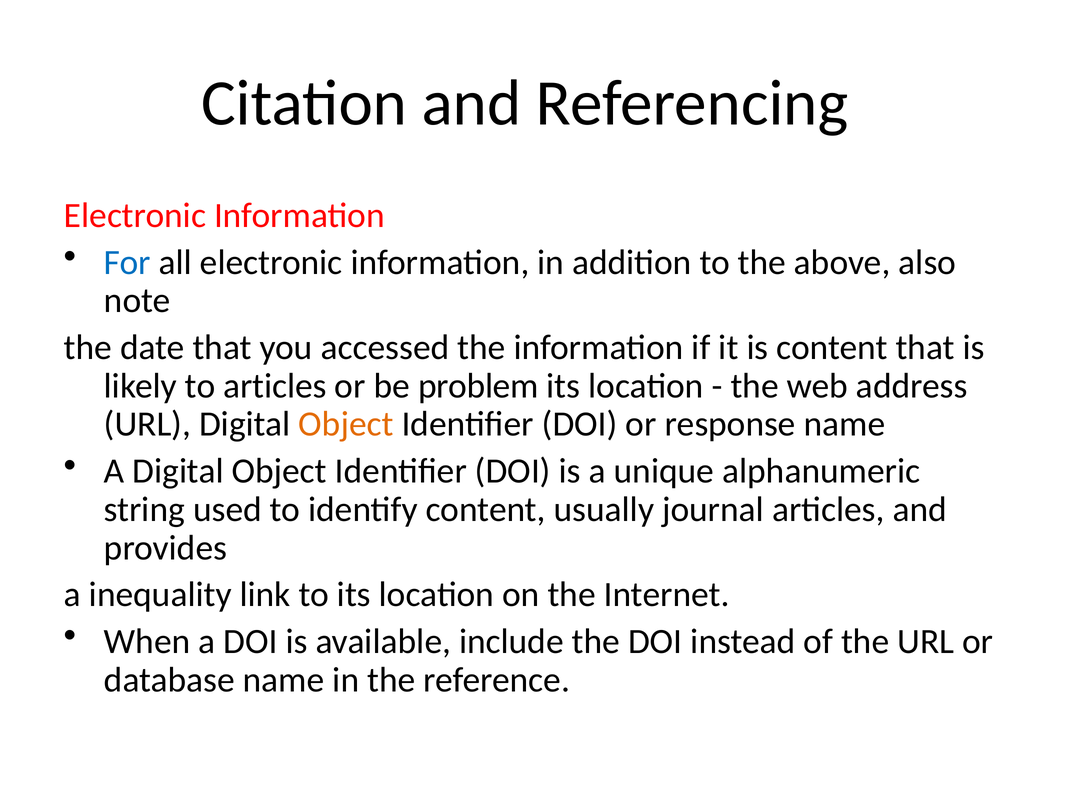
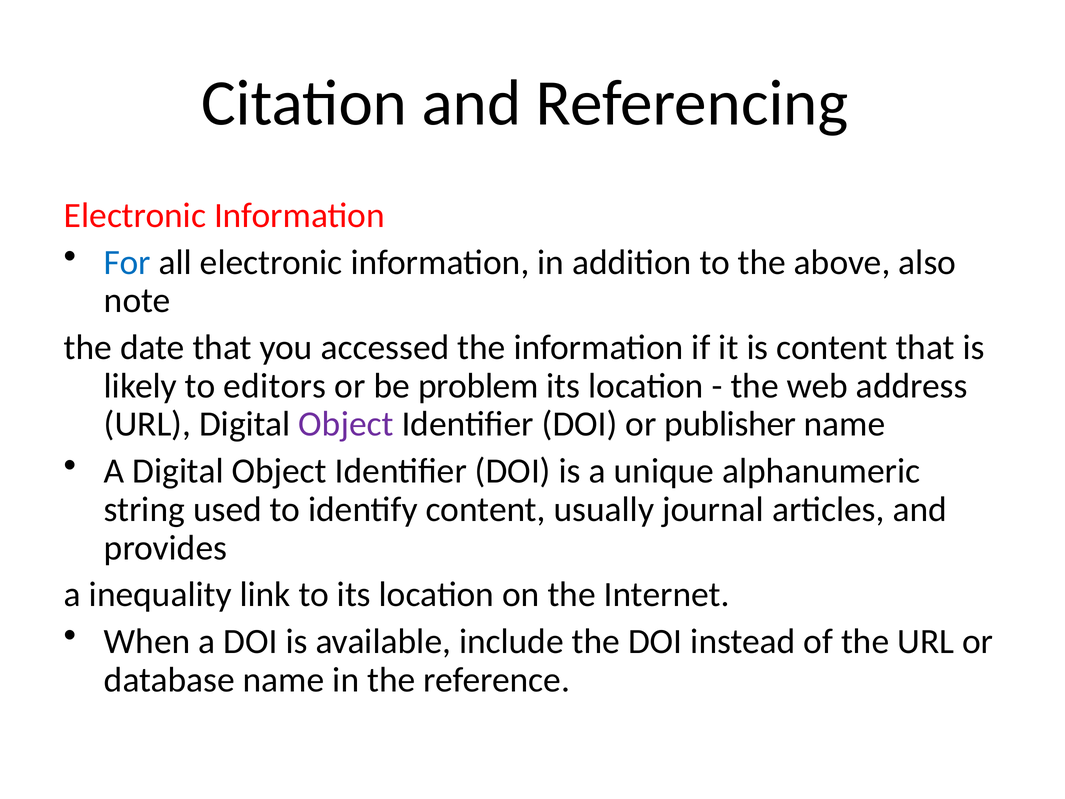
to articles: articles -> editors
Object at (346, 424) colour: orange -> purple
response: response -> publisher
